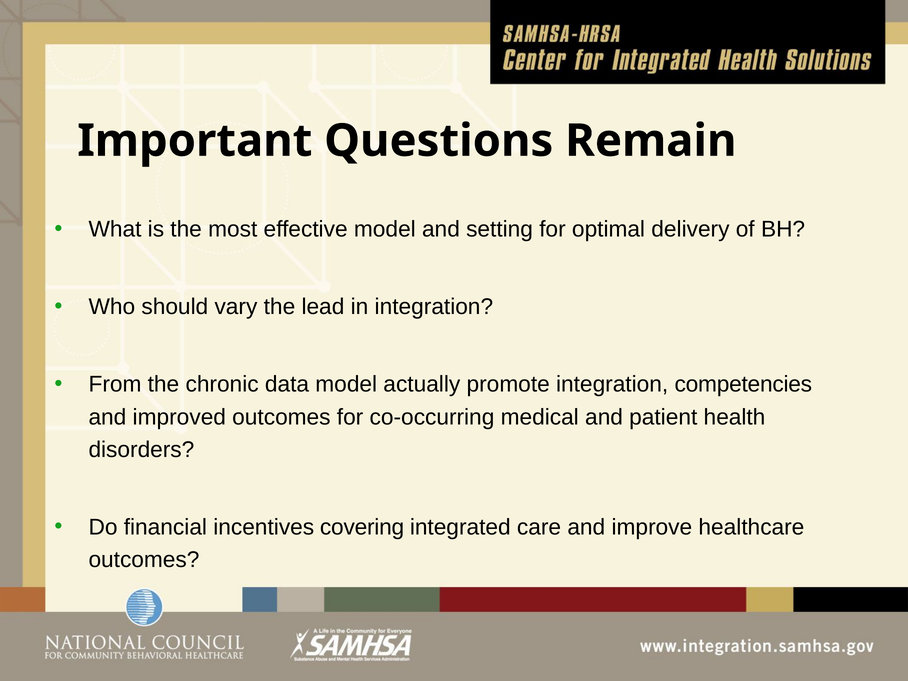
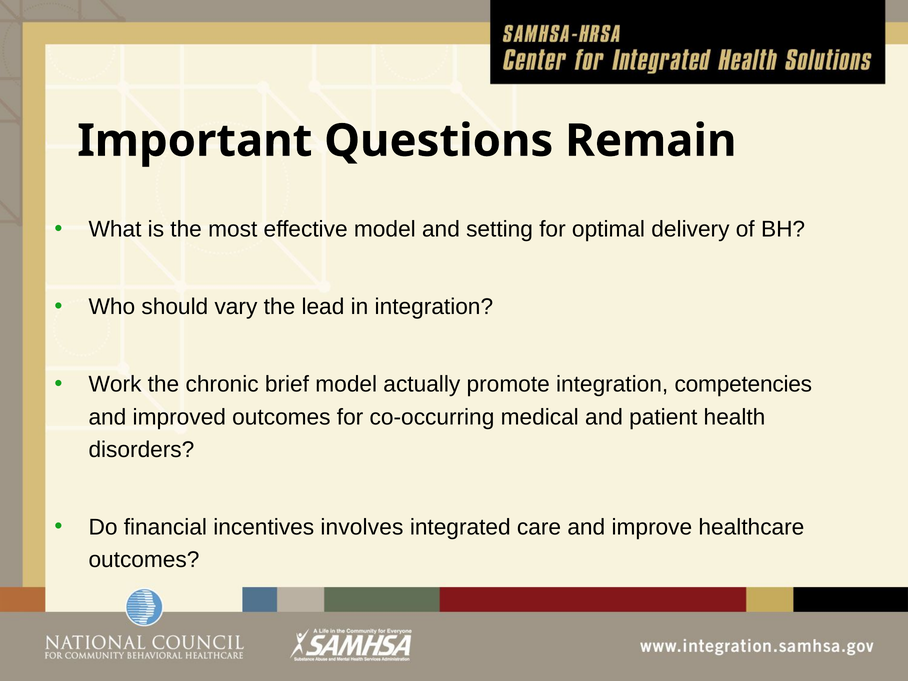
From: From -> Work
data: data -> brief
covering: covering -> involves
